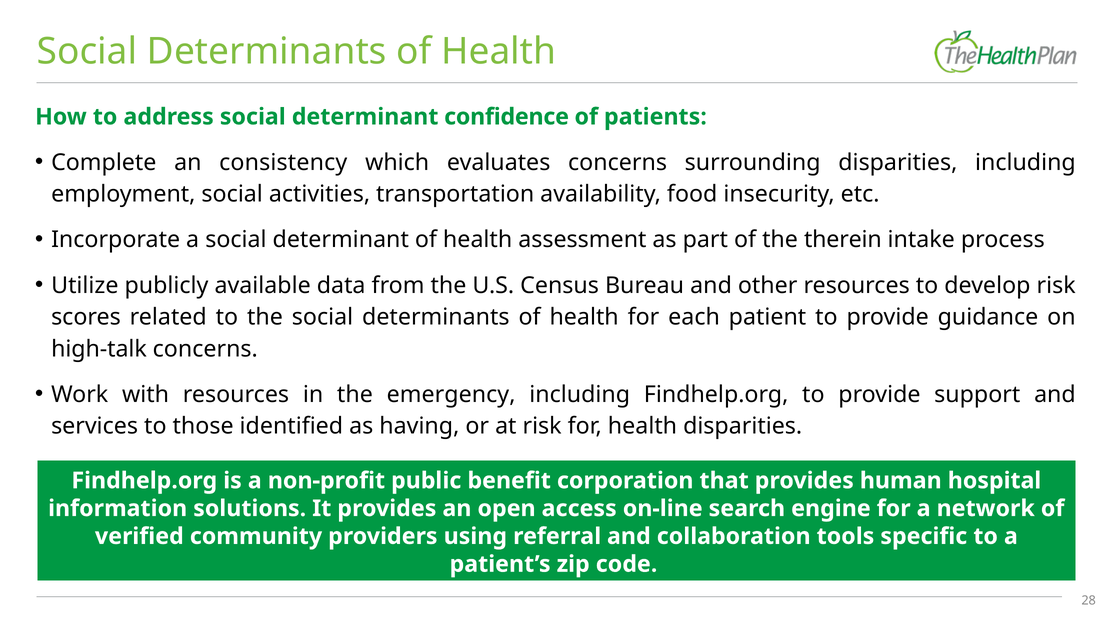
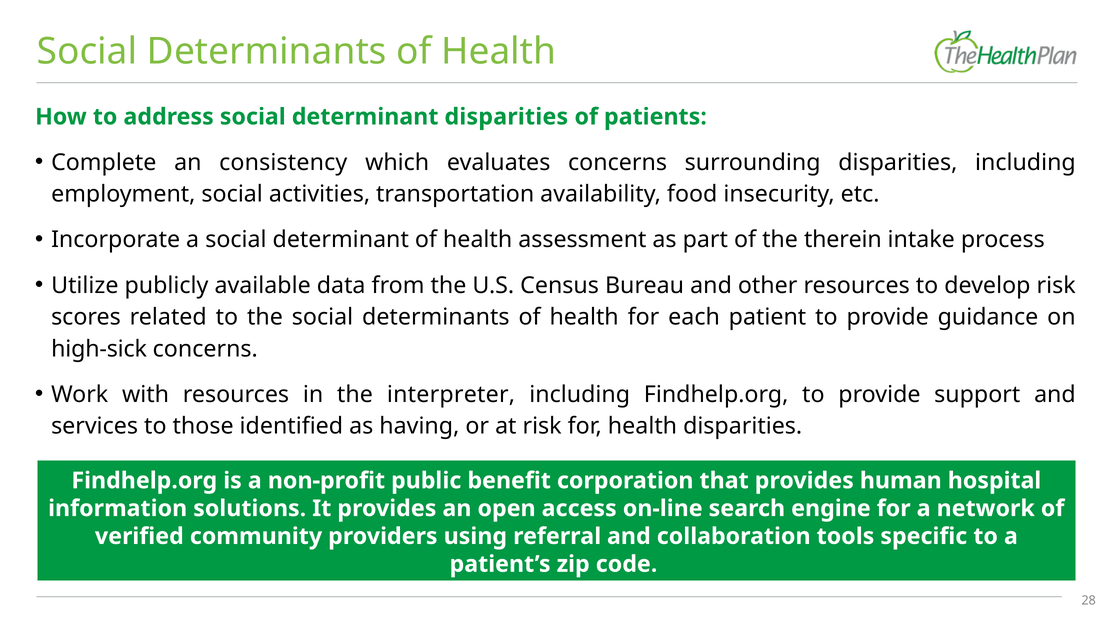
determinant confidence: confidence -> disparities
high-talk: high-talk -> high-sick
emergency: emergency -> interpreter
